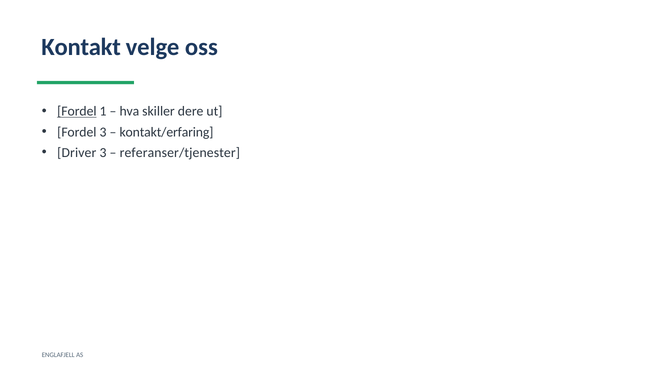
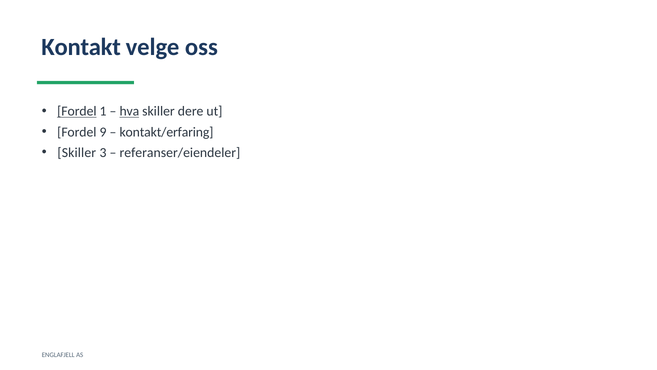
hva underline: none -> present
Fordel 3: 3 -> 9
Driver at (77, 152): Driver -> Skiller
referanser/tjenester: referanser/tjenester -> referanser/eiendeler
